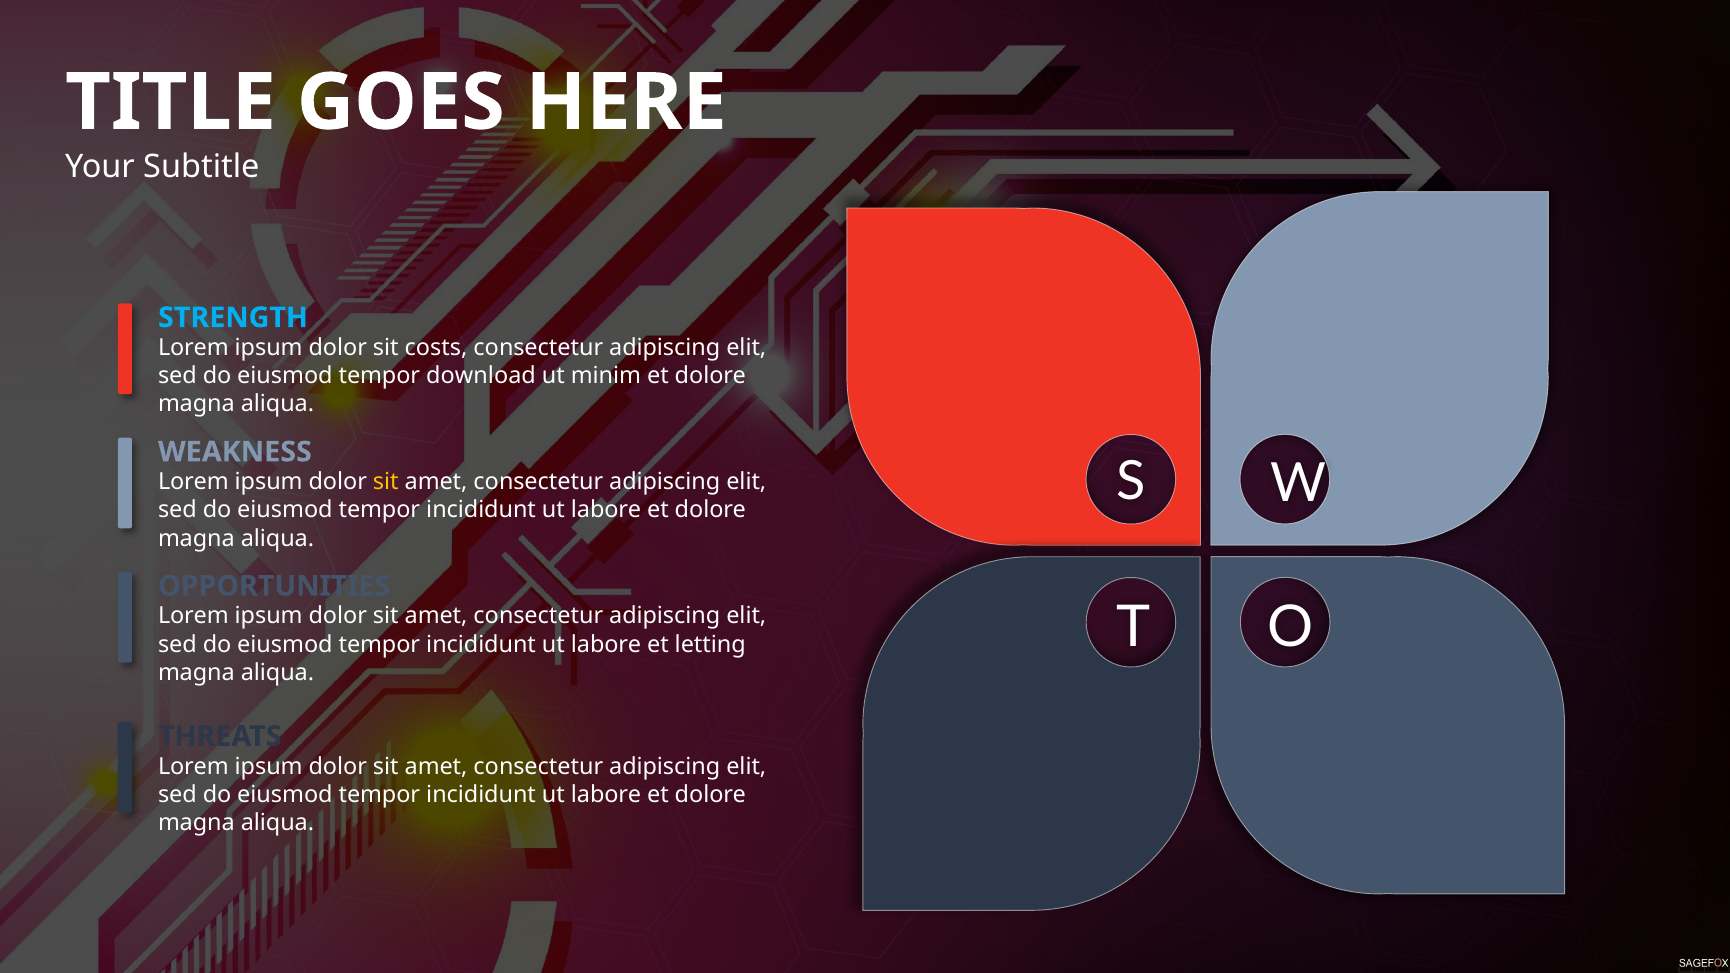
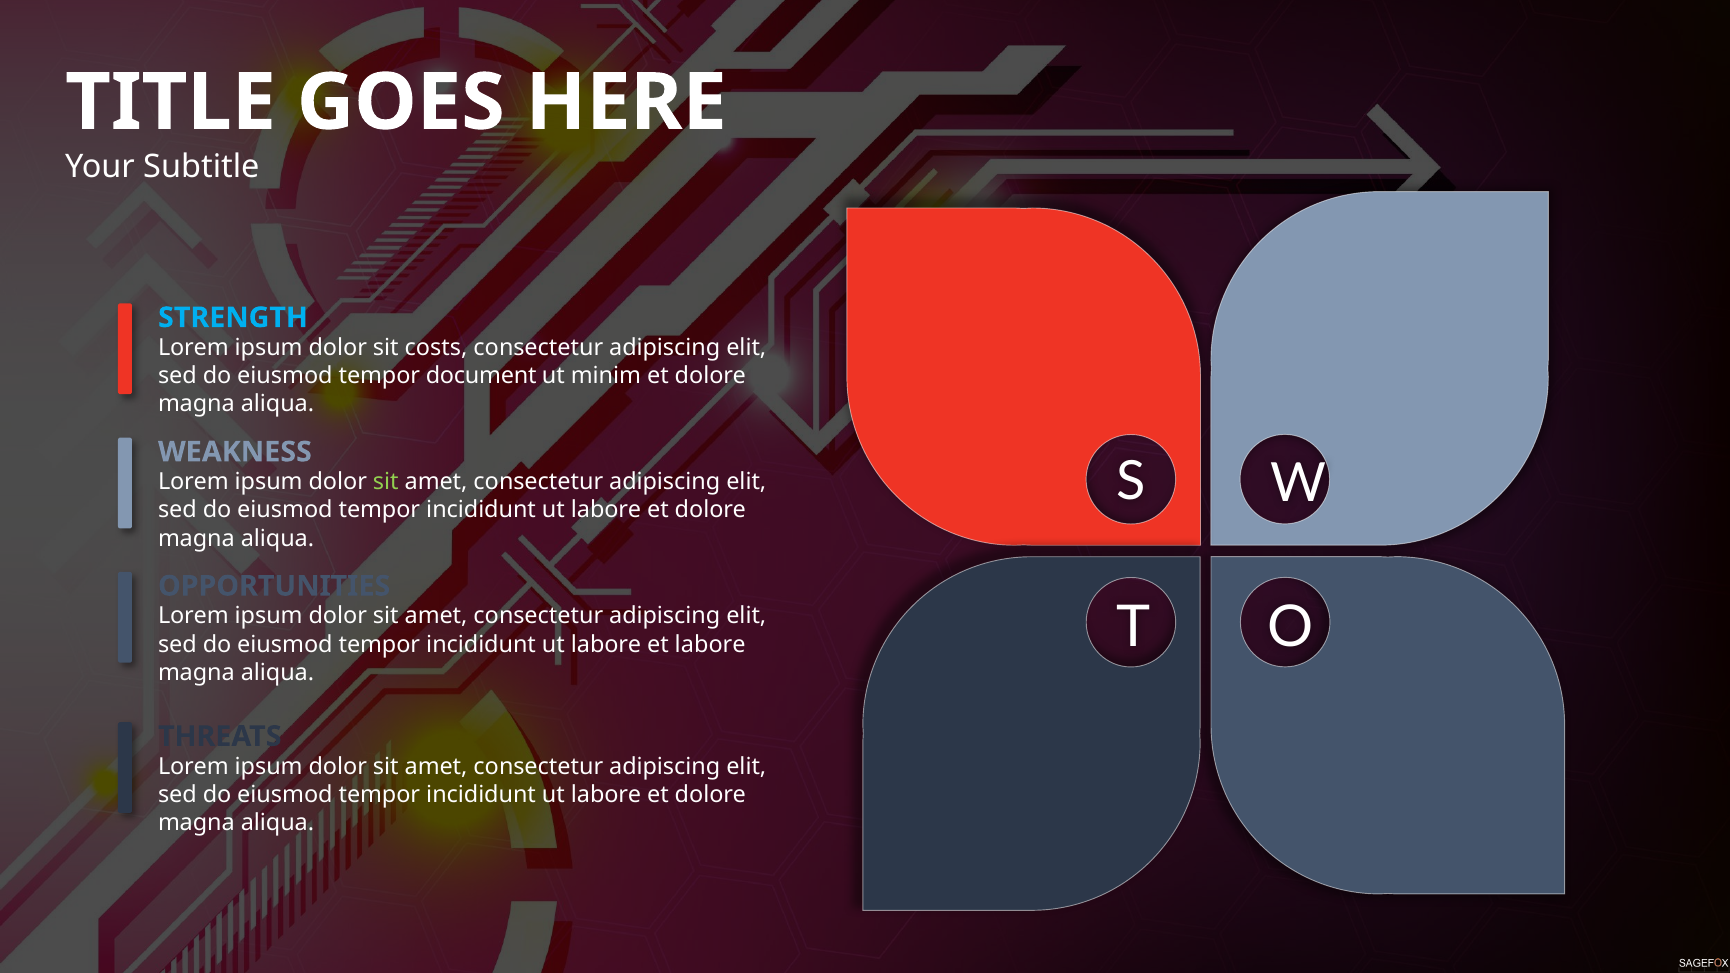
download: download -> document
sit at (386, 482) colour: yellow -> light green
et letting: letting -> labore
